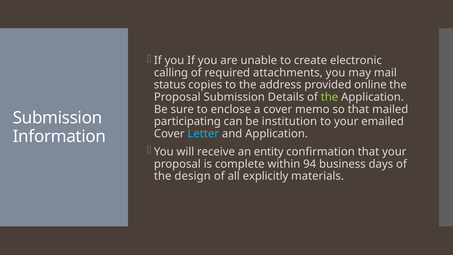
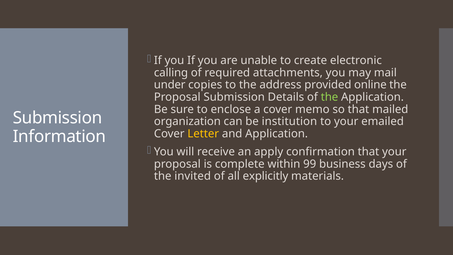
status: status -> under
participating: participating -> organization
Letter colour: light blue -> yellow
entity: entity -> apply
94: 94 -> 99
design: design -> invited
